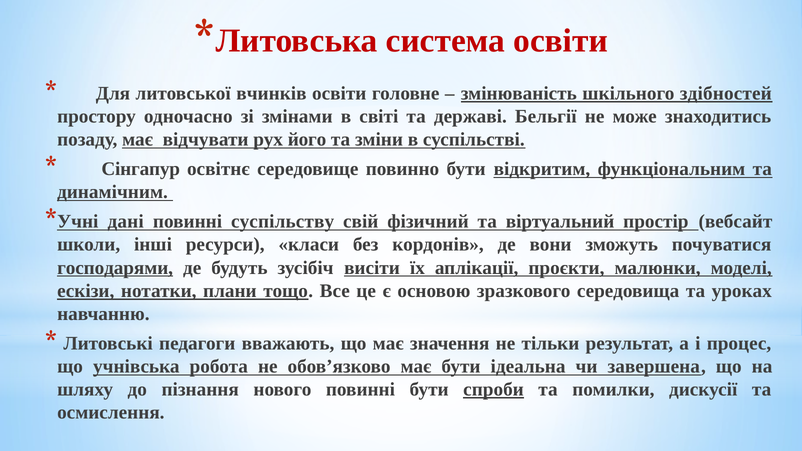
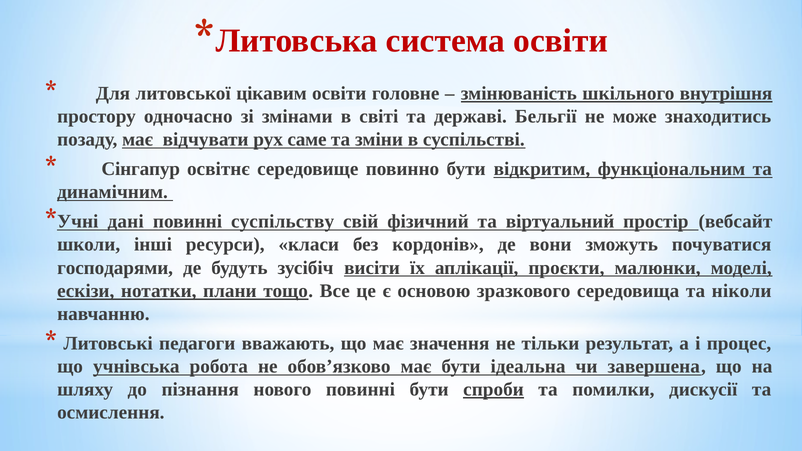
вчинків: вчинків -> цікавим
здібностей: здібностей -> внутрішня
його: його -> саме
господарями underline: present -> none
уроках: уроках -> ніколи
